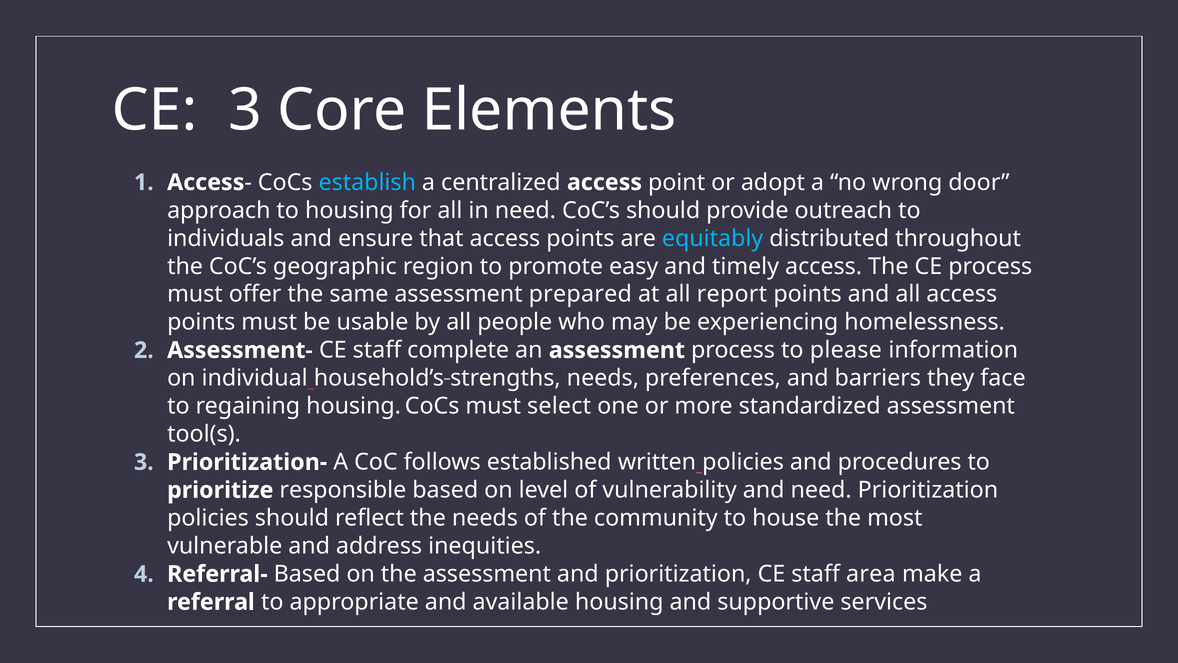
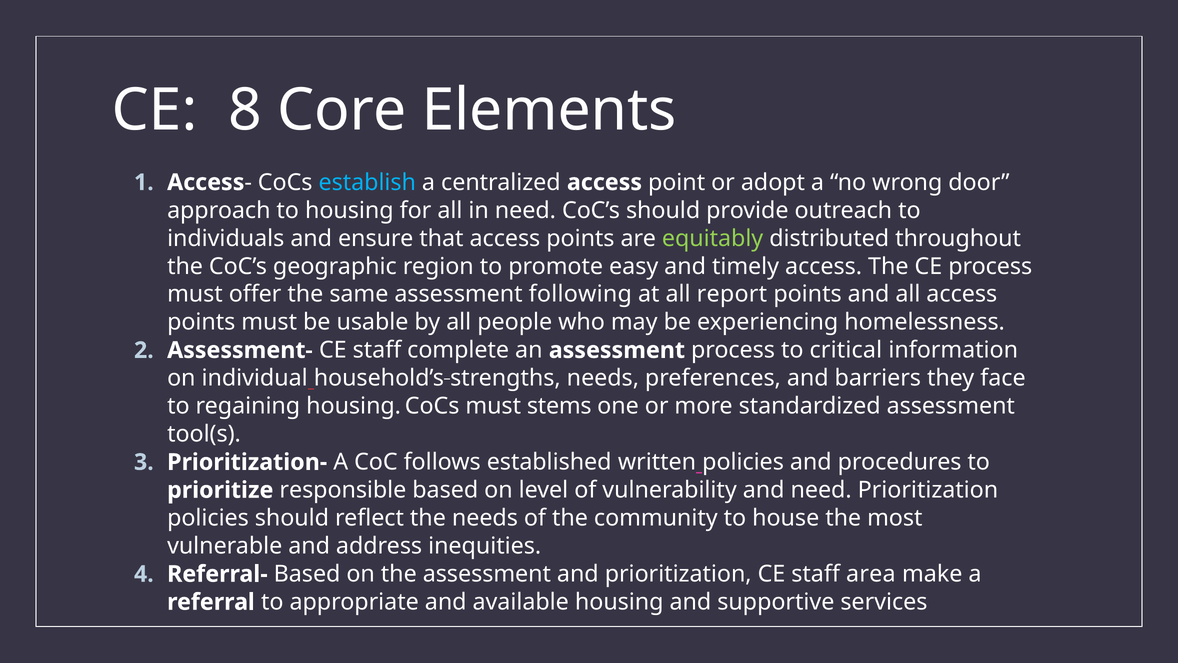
CE 3: 3 -> 8
equitably colour: light blue -> light green
prepared: prepared -> following
please: please -> critical
select: select -> stems
